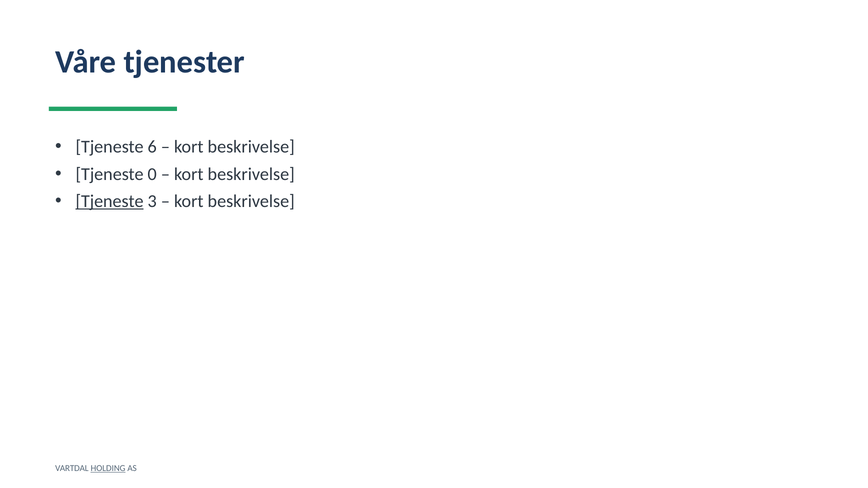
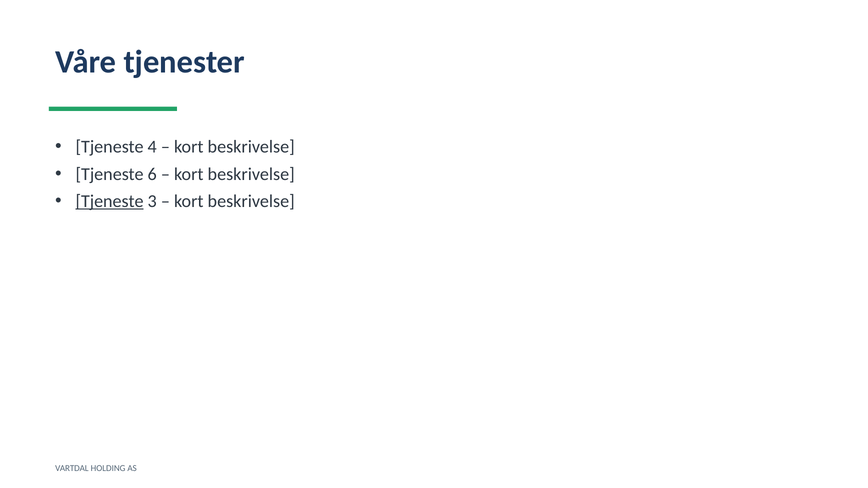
6: 6 -> 4
0: 0 -> 6
HOLDING underline: present -> none
